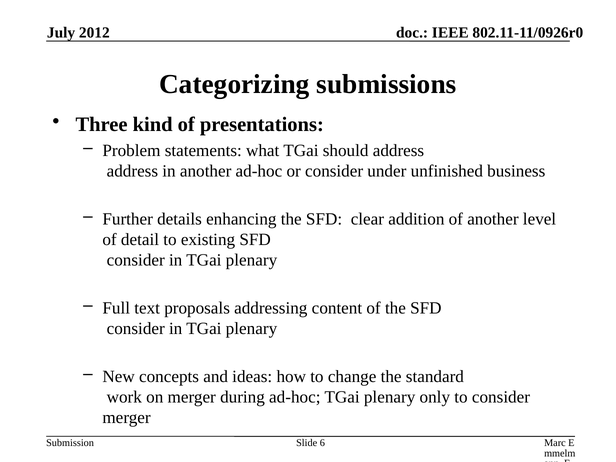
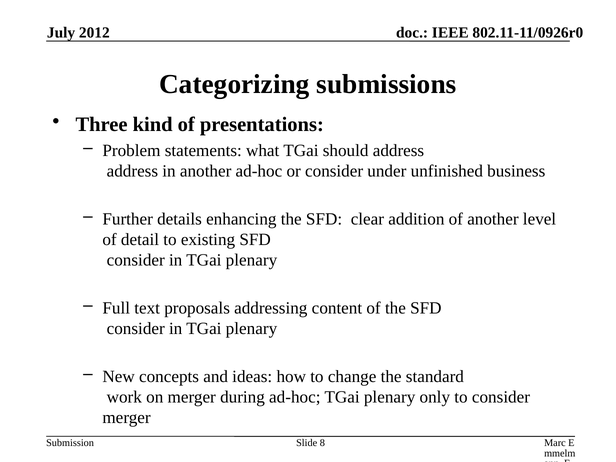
6: 6 -> 8
